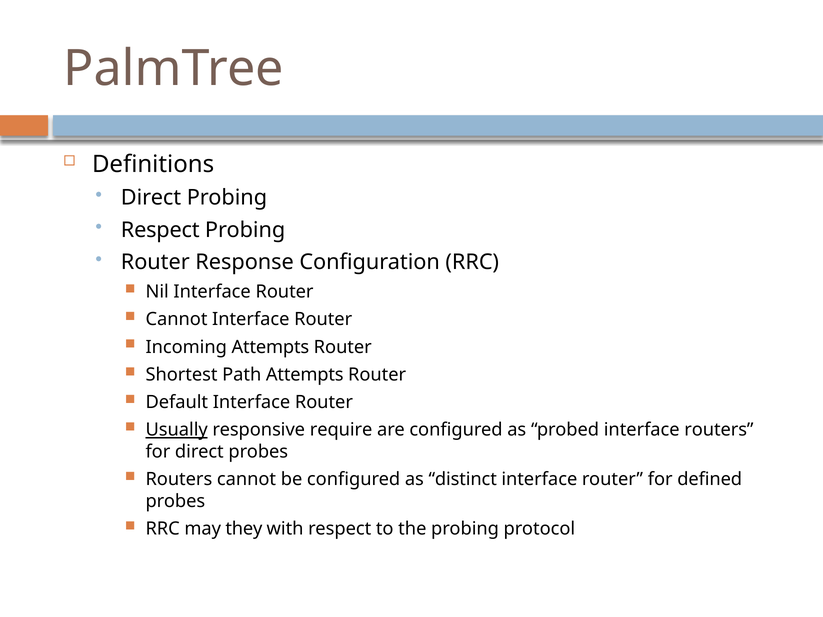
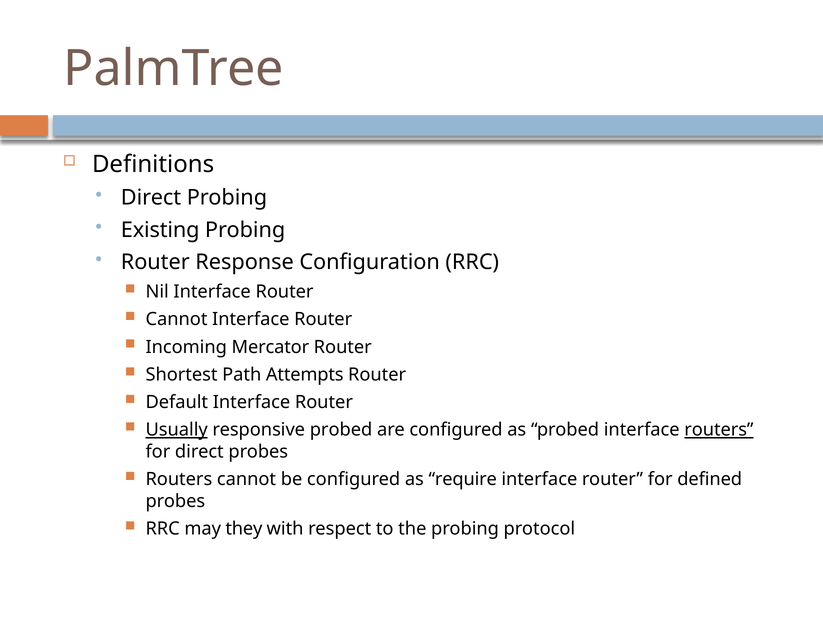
Respect at (160, 230): Respect -> Existing
Incoming Attempts: Attempts -> Mercator
responsive require: require -> probed
routers at (719, 430) underline: none -> present
distinct: distinct -> require
